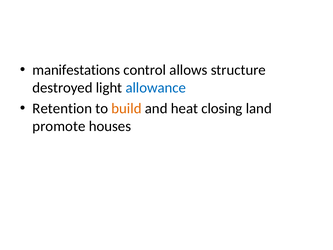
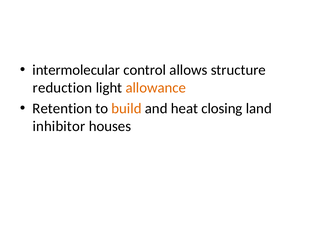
manifestations: manifestations -> intermolecular
destroyed: destroyed -> reduction
allowance colour: blue -> orange
promote: promote -> inhibitor
